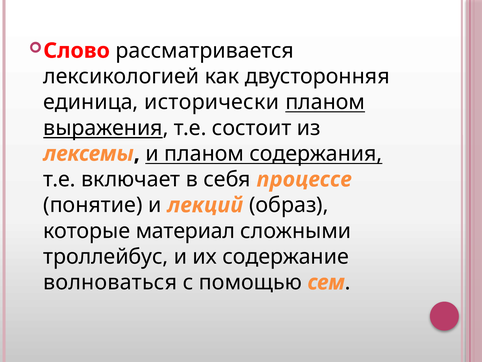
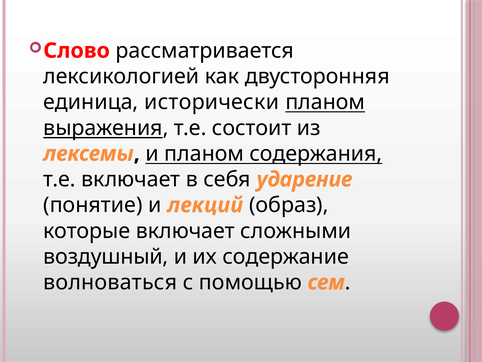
процессе: процессе -> ударение
которые материал: материал -> включает
троллейбус: троллейбус -> воздушный
